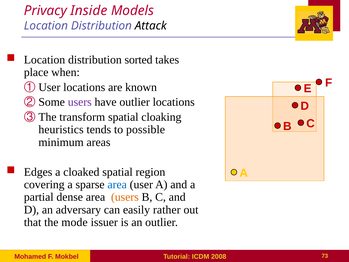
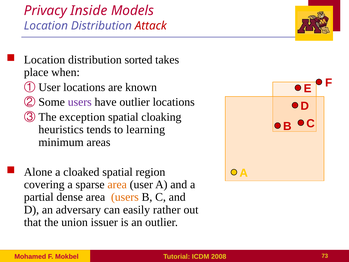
Attack colour: black -> red
transform: transform -> exception
possible: possible -> learning
Edges: Edges -> Alone
area at (117, 184) colour: blue -> orange
mode: mode -> union
